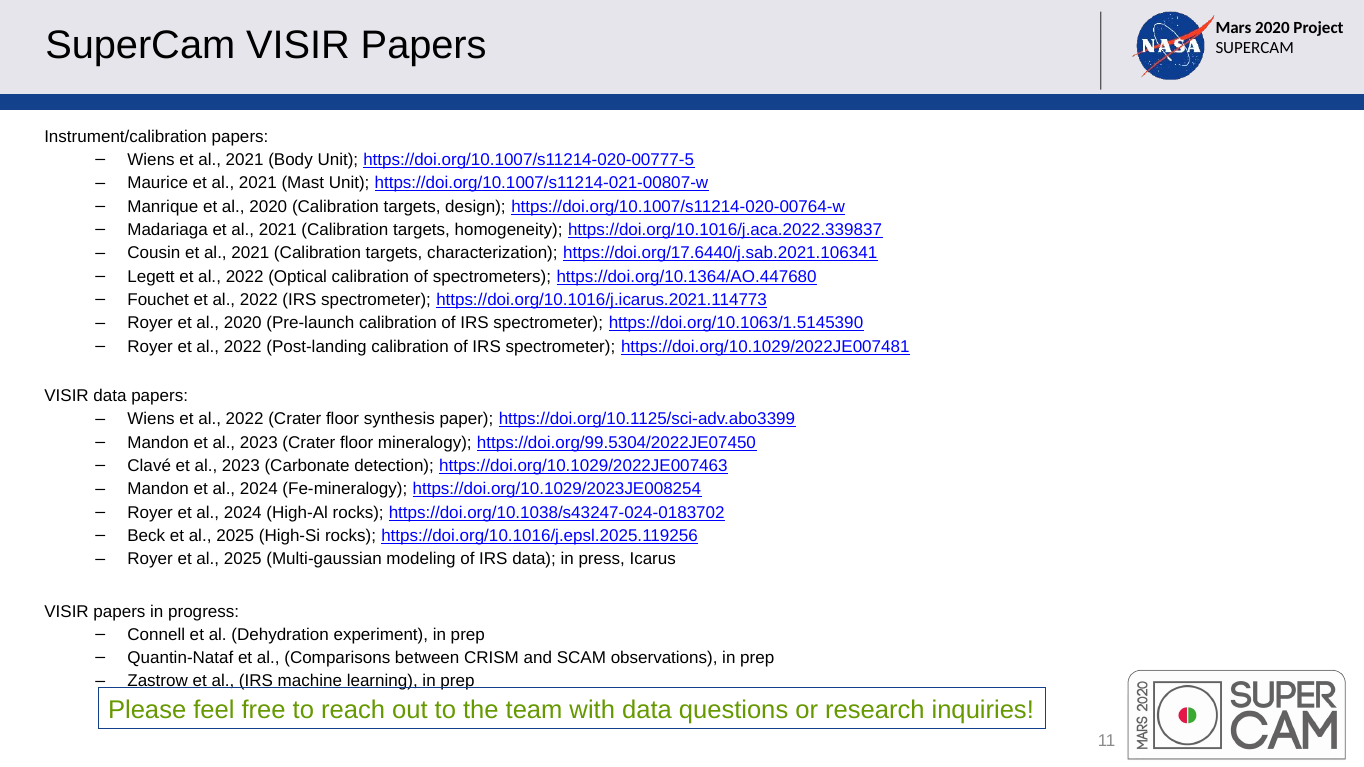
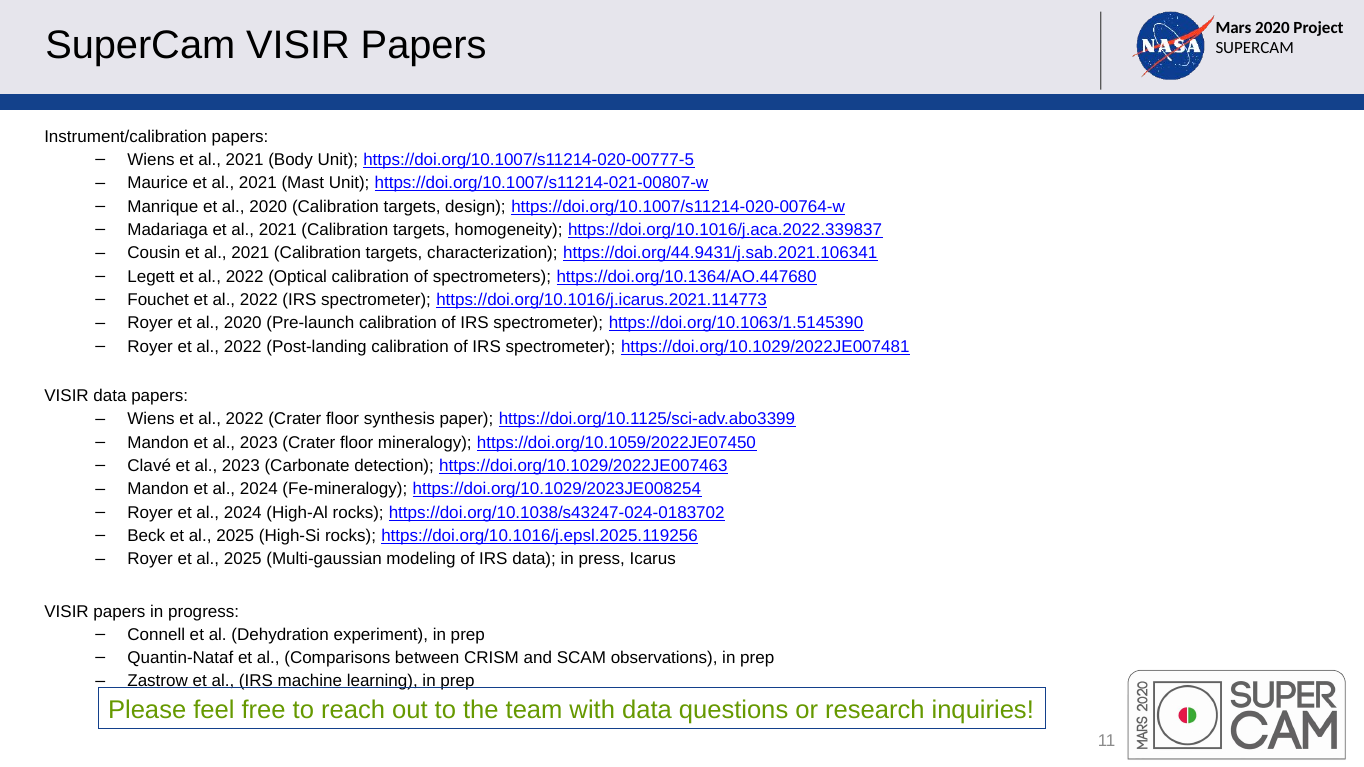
https://doi.org/17.6440/j.sab.2021.106341: https://doi.org/17.6440/j.sab.2021.106341 -> https://doi.org/44.9431/j.sab.2021.106341
https://doi.org/99.5304/2022JE07450: https://doi.org/99.5304/2022JE07450 -> https://doi.org/10.1059/2022JE07450
